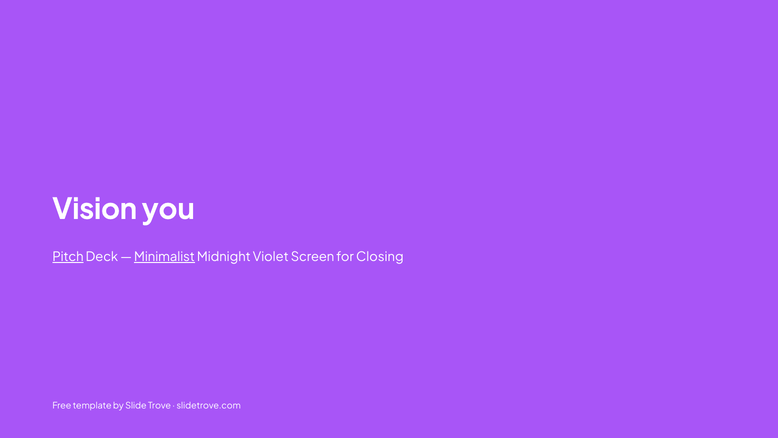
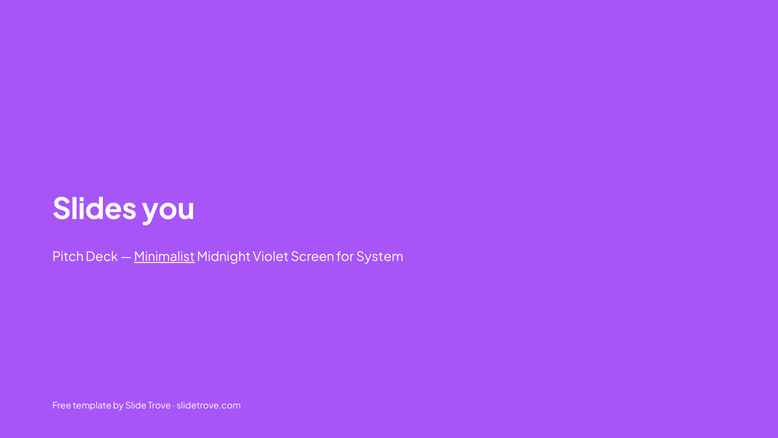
Vision: Vision -> Slides
Pitch underline: present -> none
Closing: Closing -> System
